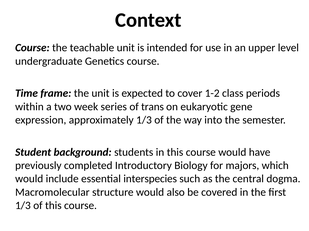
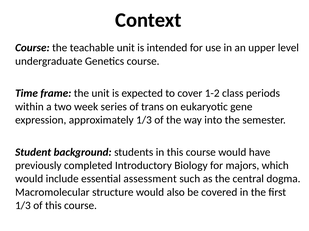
interspecies: interspecies -> assessment
